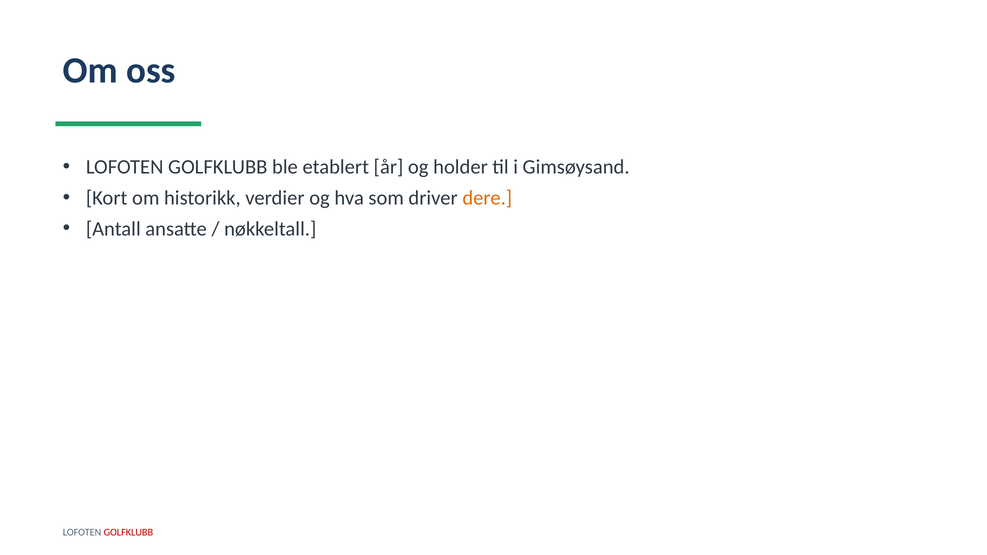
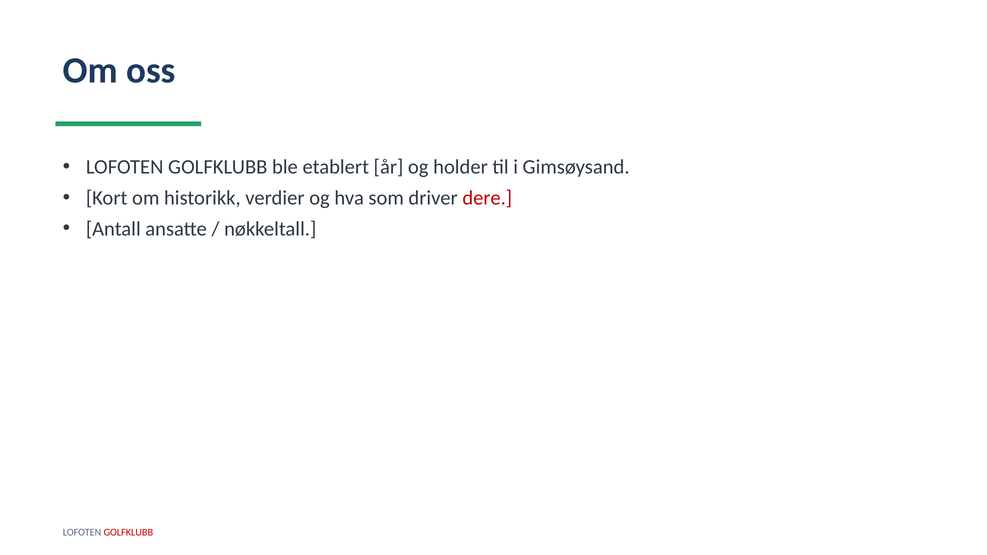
dere colour: orange -> red
